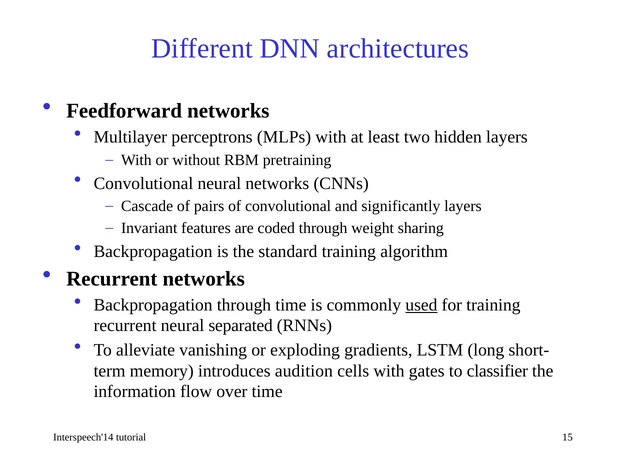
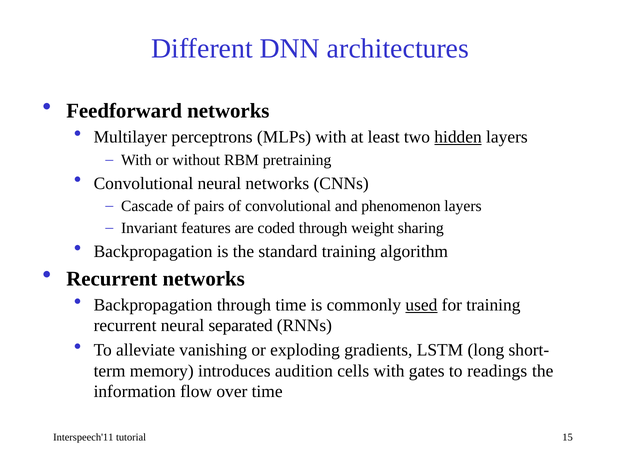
hidden underline: none -> present
significantly: significantly -> phenomenon
classifier: classifier -> readings
Interspeech'14: Interspeech'14 -> Interspeech'11
